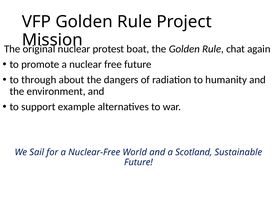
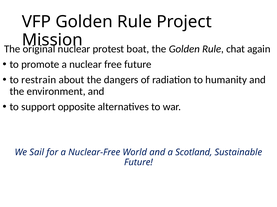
through: through -> restrain
example: example -> opposite
